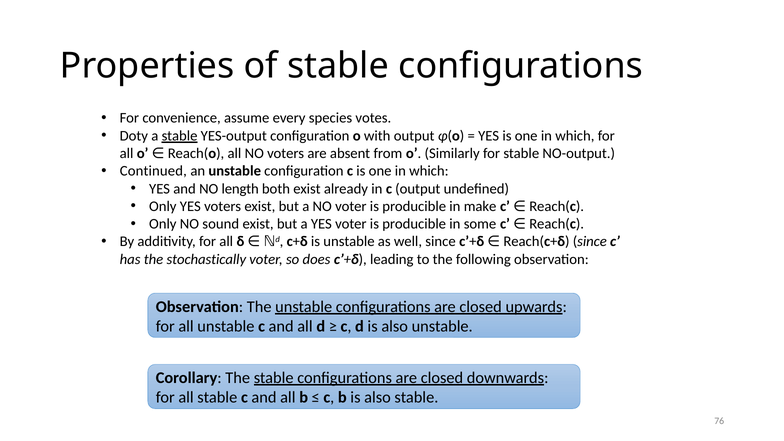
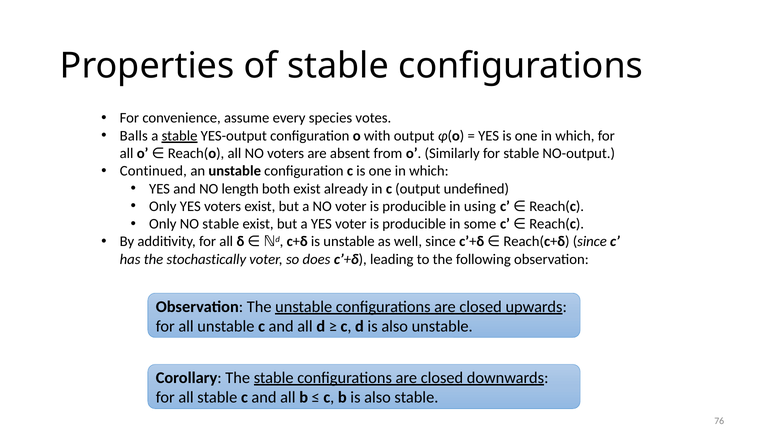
Doty: Doty -> Balls
make: make -> using
NO sound: sound -> stable
